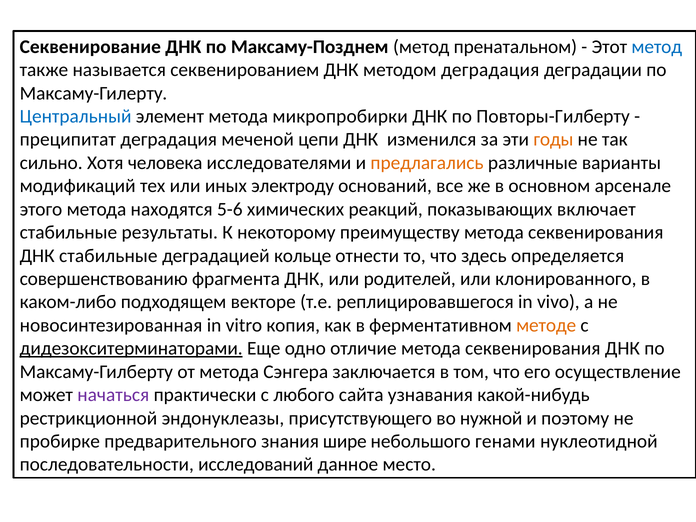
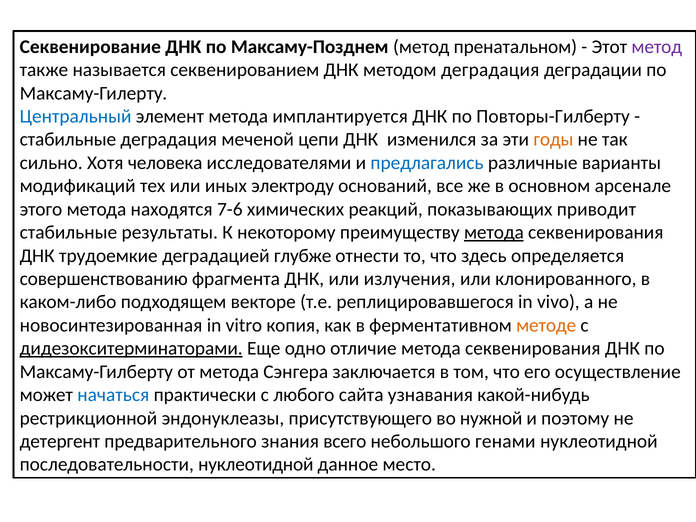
метод at (657, 47) colour: blue -> purple
микропробирки: микропробирки -> имплантируется
преципитат at (68, 140): преципитат -> стабильные
предлагались colour: orange -> blue
5-6: 5-6 -> 7-6
включает: включает -> приводит
метода at (494, 232) underline: none -> present
ДНК стабильные: стабильные -> трудоемкие
кольце: кольце -> глубже
родителей: родителей -> излучения
начаться colour: purple -> blue
пробирке: пробирке -> детергент
шире: шире -> всего
последовательности исследований: исследований -> нуклеотидной
